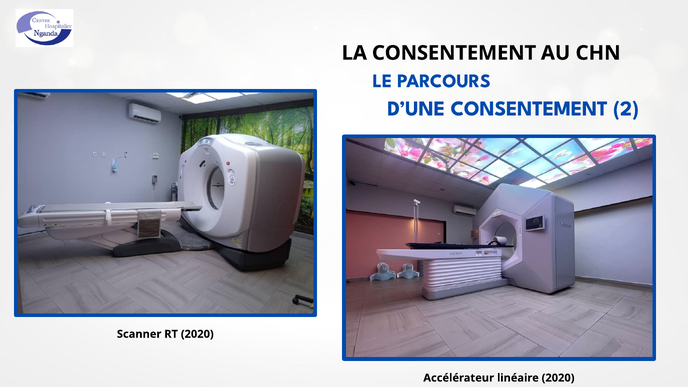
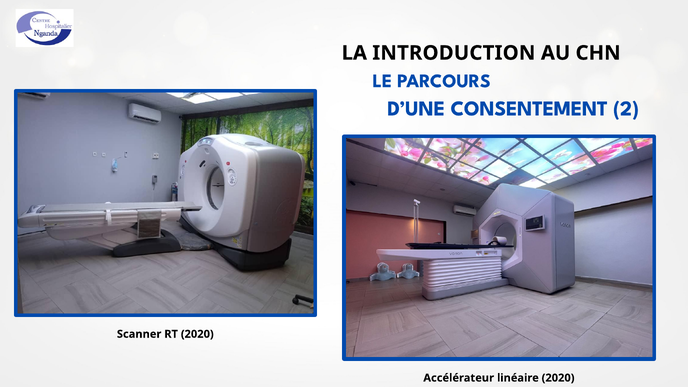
LA CONSENTEMENT: CONSENTEMENT -> INTRODUCTION
